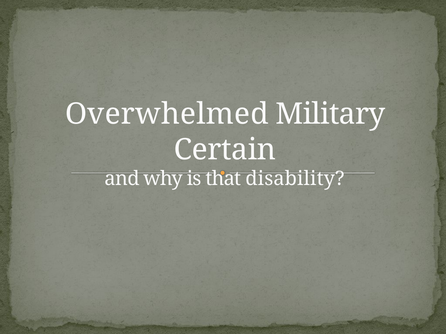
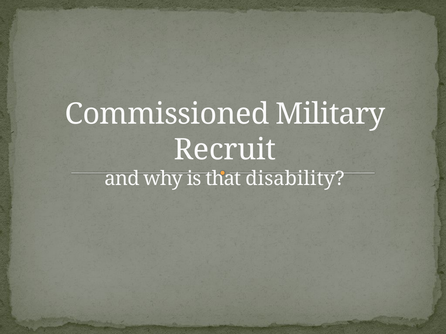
Overwhelmed: Overwhelmed -> Commissioned
Certain: Certain -> Recruit
